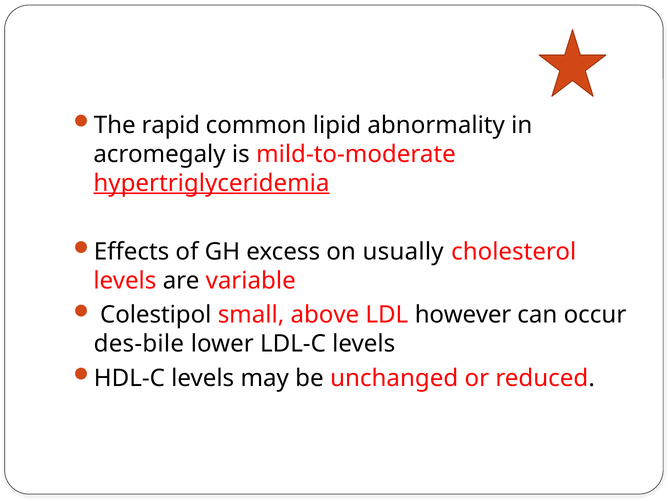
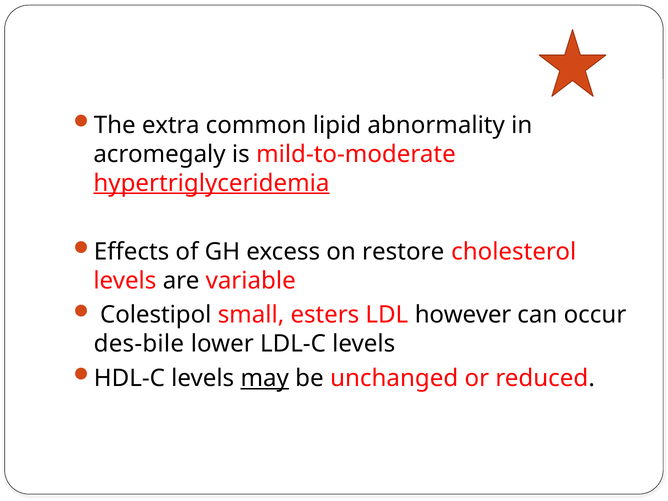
rapid: rapid -> extra
usually: usually -> restore
above: above -> esters
may underline: none -> present
